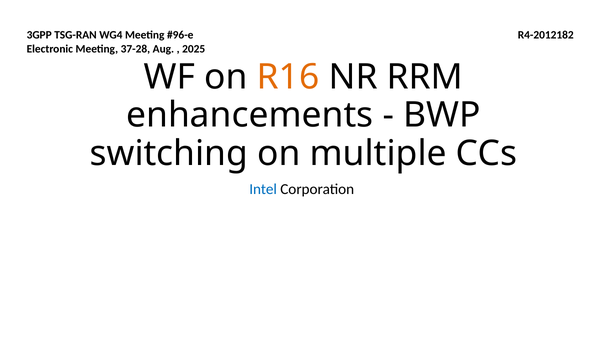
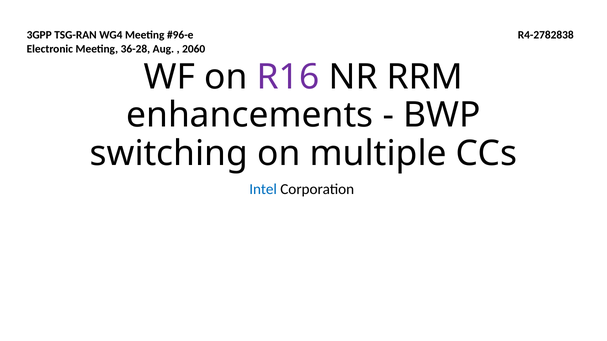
R4-2012182: R4-2012182 -> R4-2782838
37-28: 37-28 -> 36-28
2025: 2025 -> 2060
R16 colour: orange -> purple
